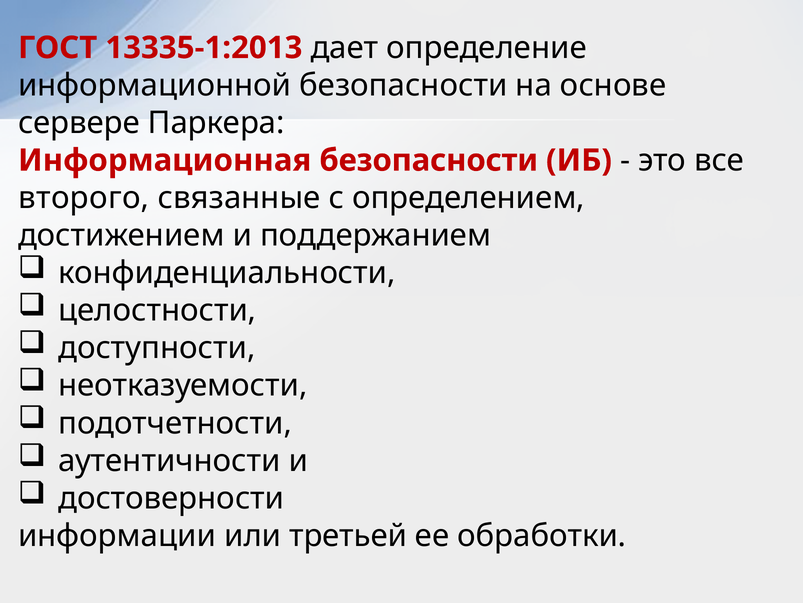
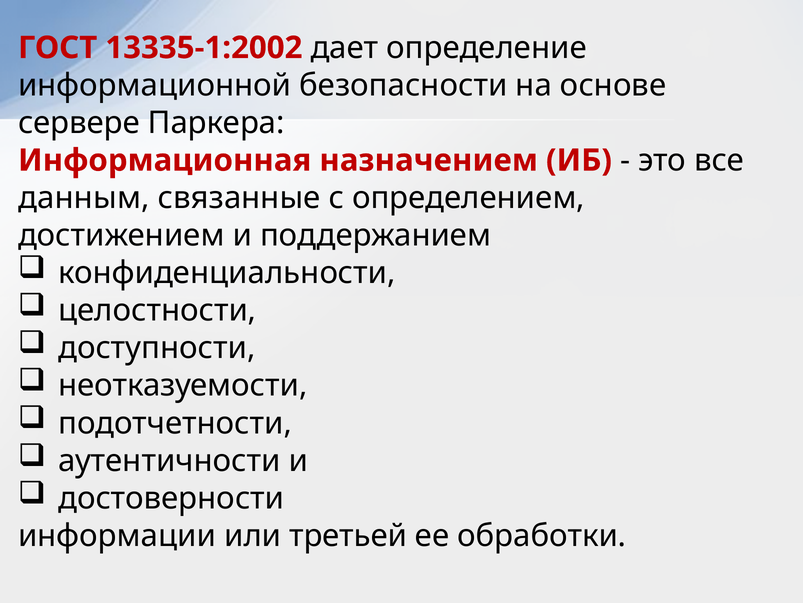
13335-1:2013: 13335-1:2013 -> 13335-1:2002
Информационная безопасности: безопасности -> назначением
второго: второго -> данным
